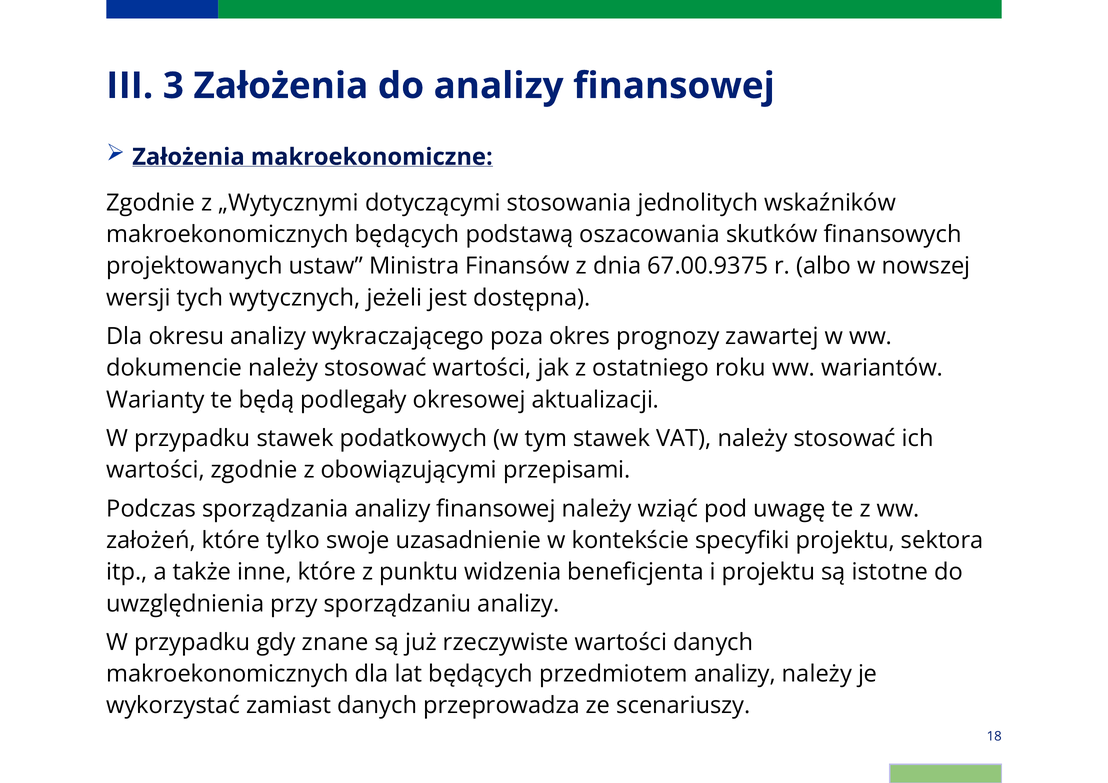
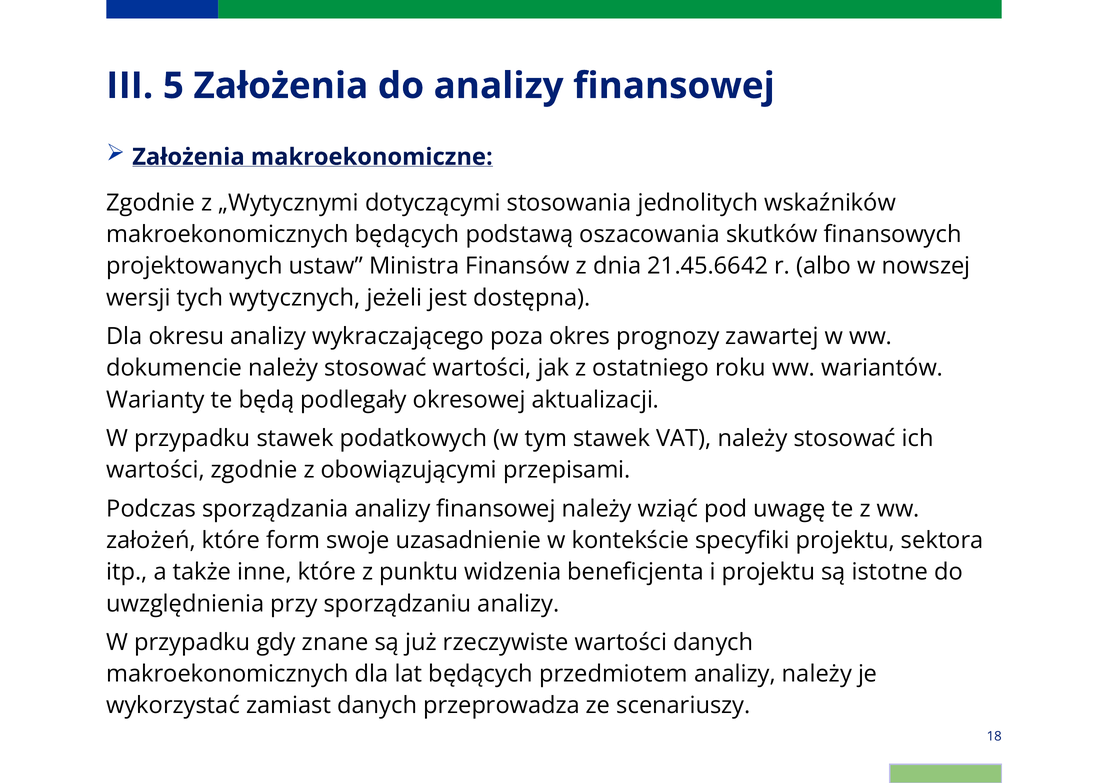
3: 3 -> 5
67.00.9375: 67.00.9375 -> 21.45.6642
tylko: tylko -> form
